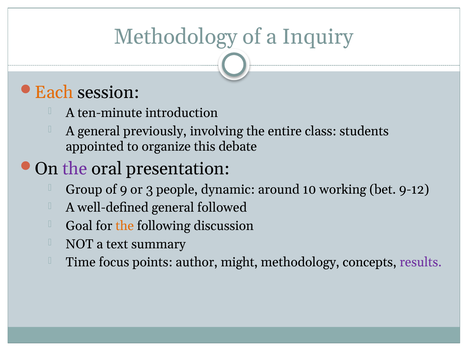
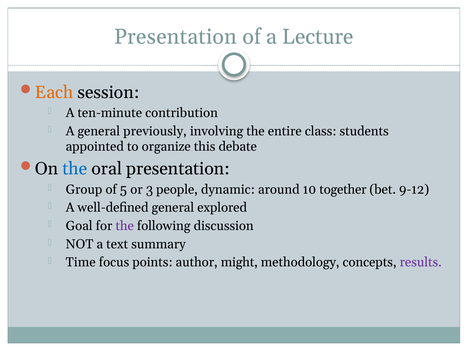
Methodology at (176, 37): Methodology -> Presentation
Inquiry: Inquiry -> Lecture
introduction: introduction -> contribution
the at (75, 169) colour: purple -> blue
9: 9 -> 5
working: working -> together
followed: followed -> explored
the at (125, 226) colour: orange -> purple
